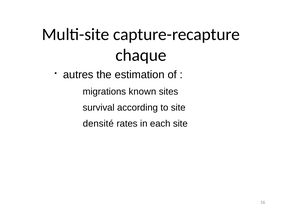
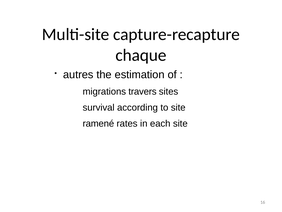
known: known -> travers
densité: densité -> ramené
